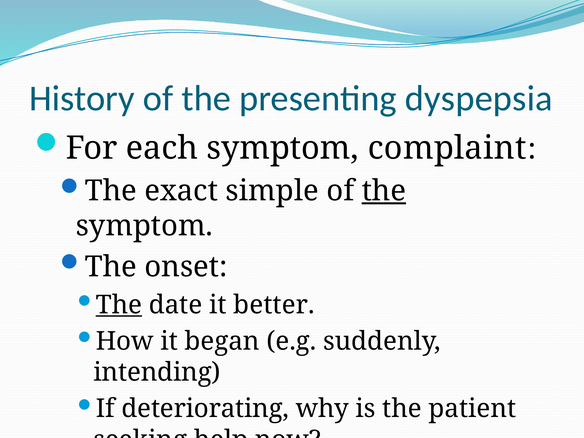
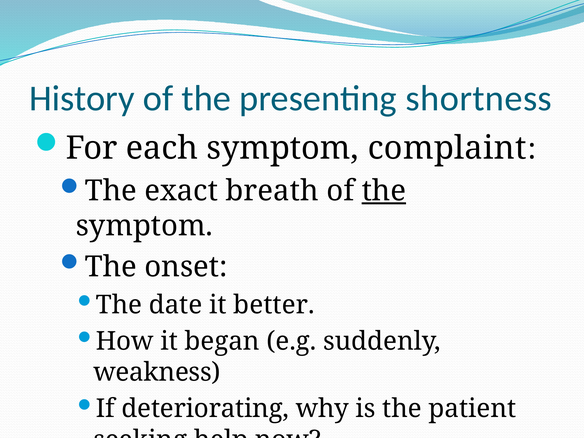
dyspepsia: dyspepsia -> shortness
simple: simple -> breath
The at (119, 305) underline: present -> none
intending: intending -> weakness
